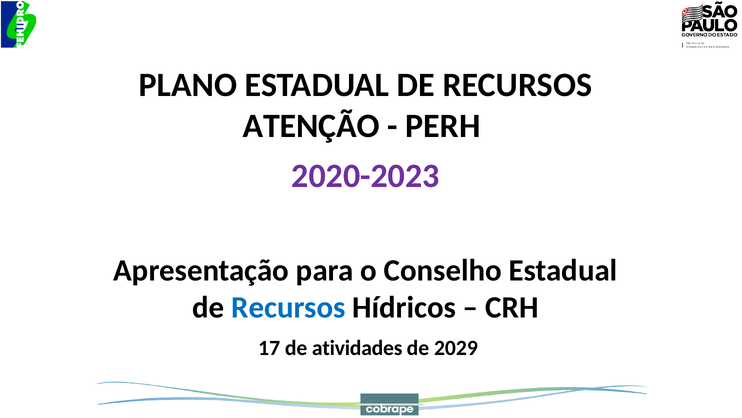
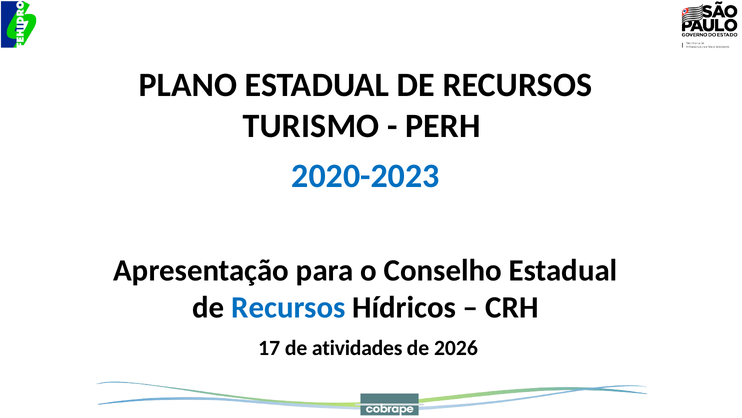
ATENÇÃO: ATENÇÃO -> TURISMO
2020-2023 colour: purple -> blue
2029: 2029 -> 2026
